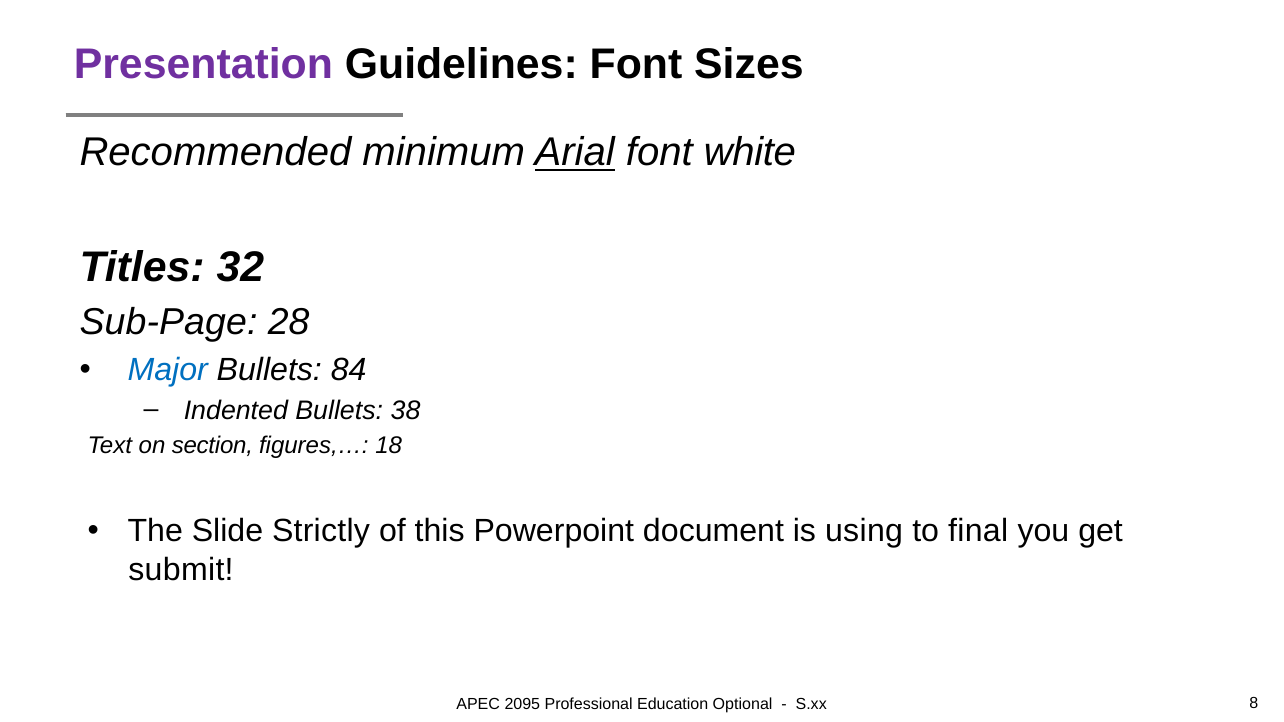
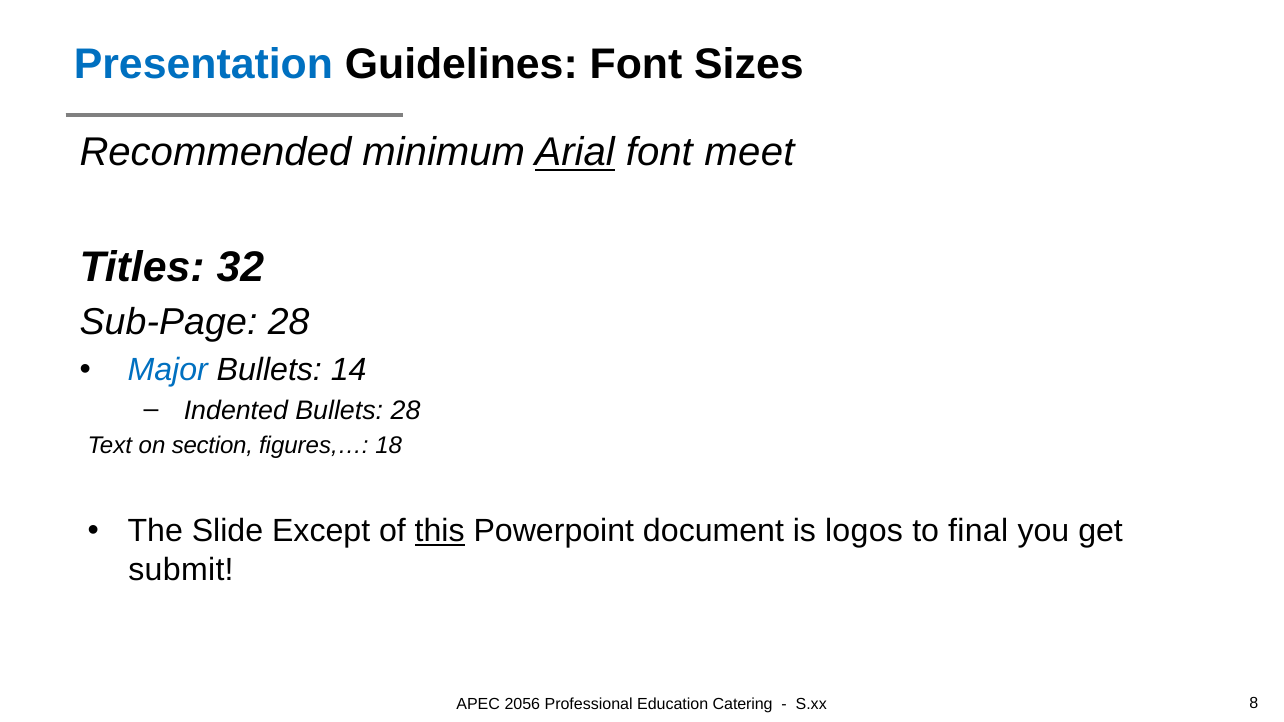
Presentation colour: purple -> blue
white: white -> meet
84: 84 -> 14
Bullets 38: 38 -> 28
Strictly: Strictly -> Except
this underline: none -> present
using: using -> logos
2095: 2095 -> 2056
Optional: Optional -> Catering
